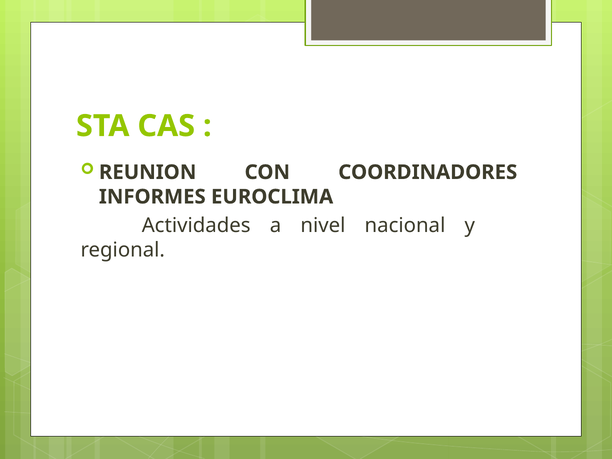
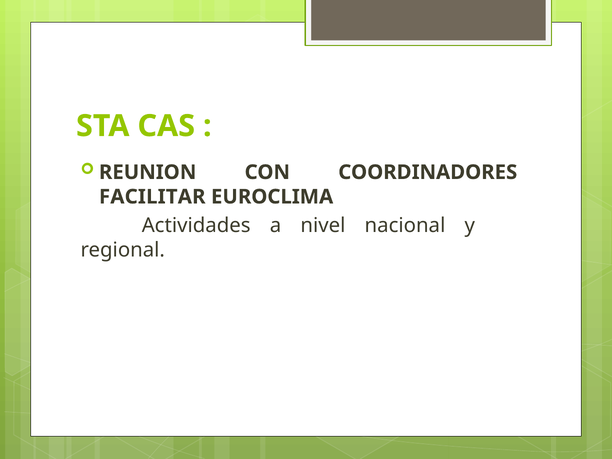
INFORMES: INFORMES -> FACILITAR
